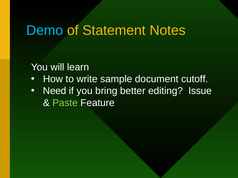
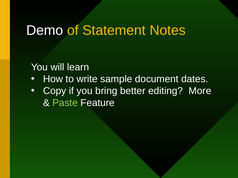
Demo colour: light blue -> white
cutoff: cutoff -> dates
Need: Need -> Copy
Issue: Issue -> More
